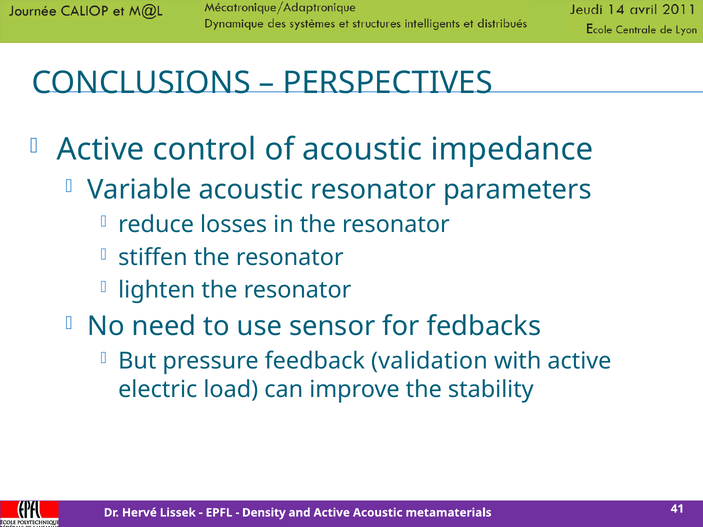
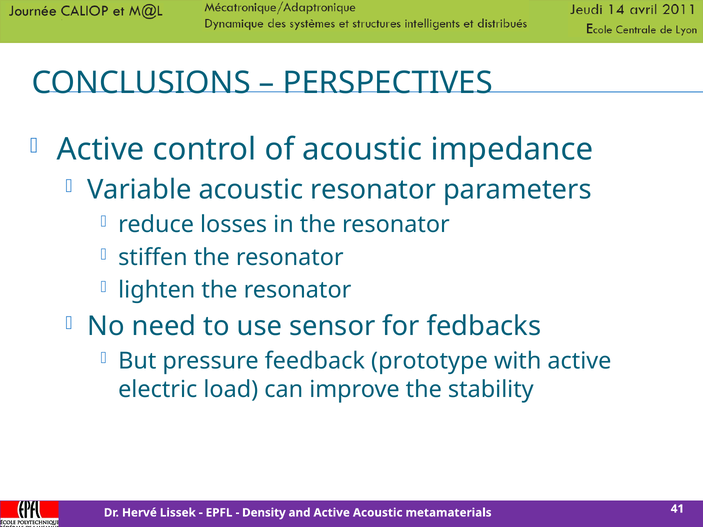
validation: validation -> prototype
